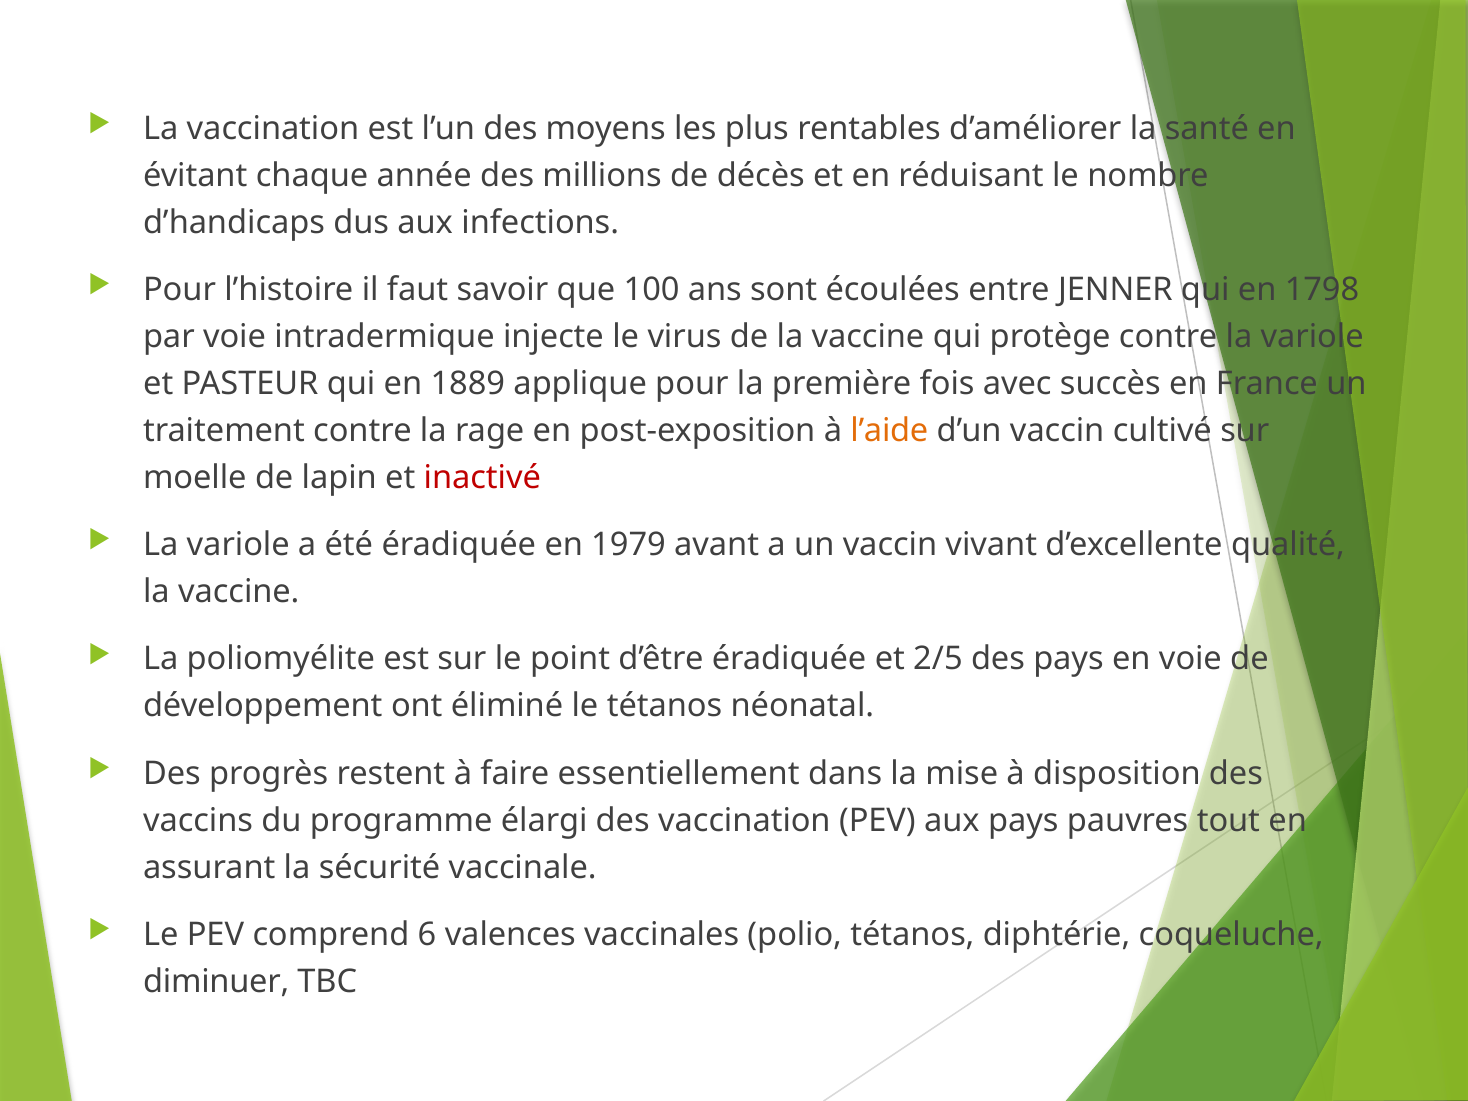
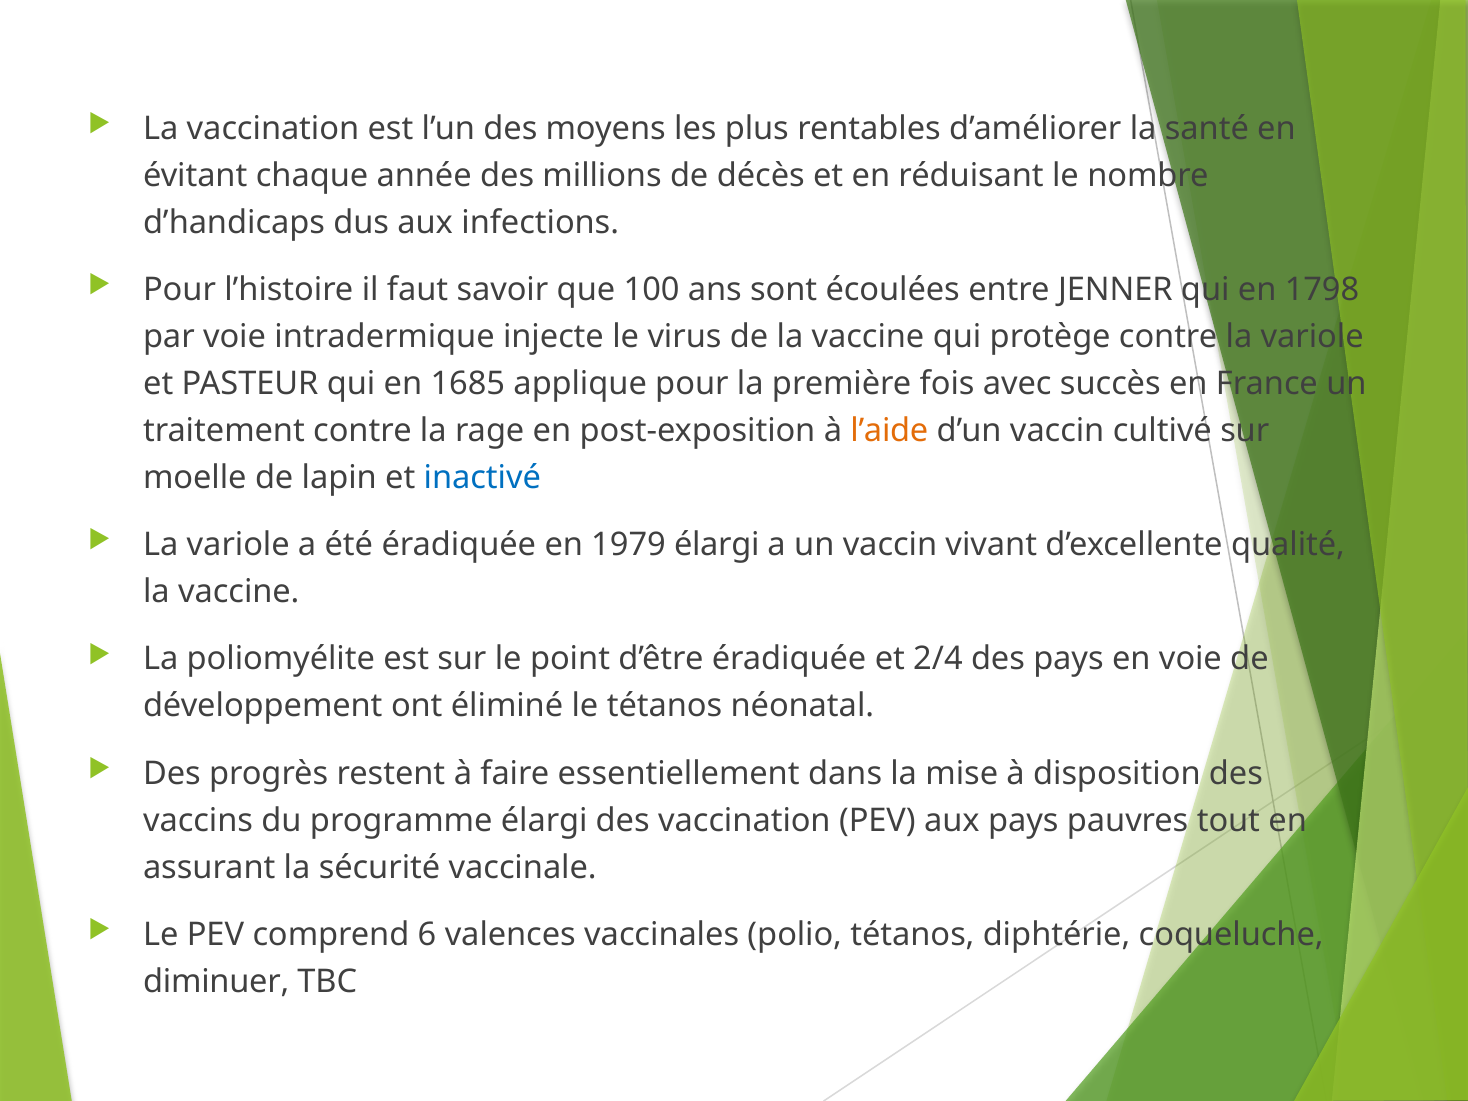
1889: 1889 -> 1685
inactivé colour: red -> blue
1979 avant: avant -> élargi
2/5: 2/5 -> 2/4
